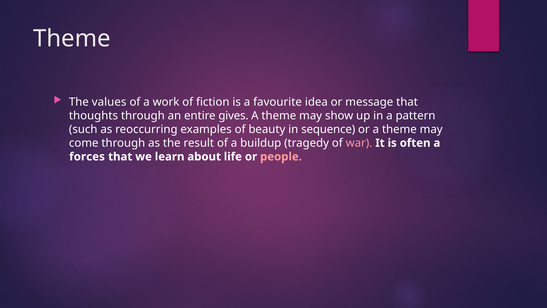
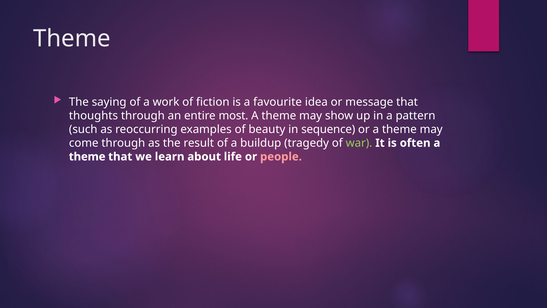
values: values -> saying
gives: gives -> most
war colour: pink -> light green
forces at (87, 157): forces -> theme
